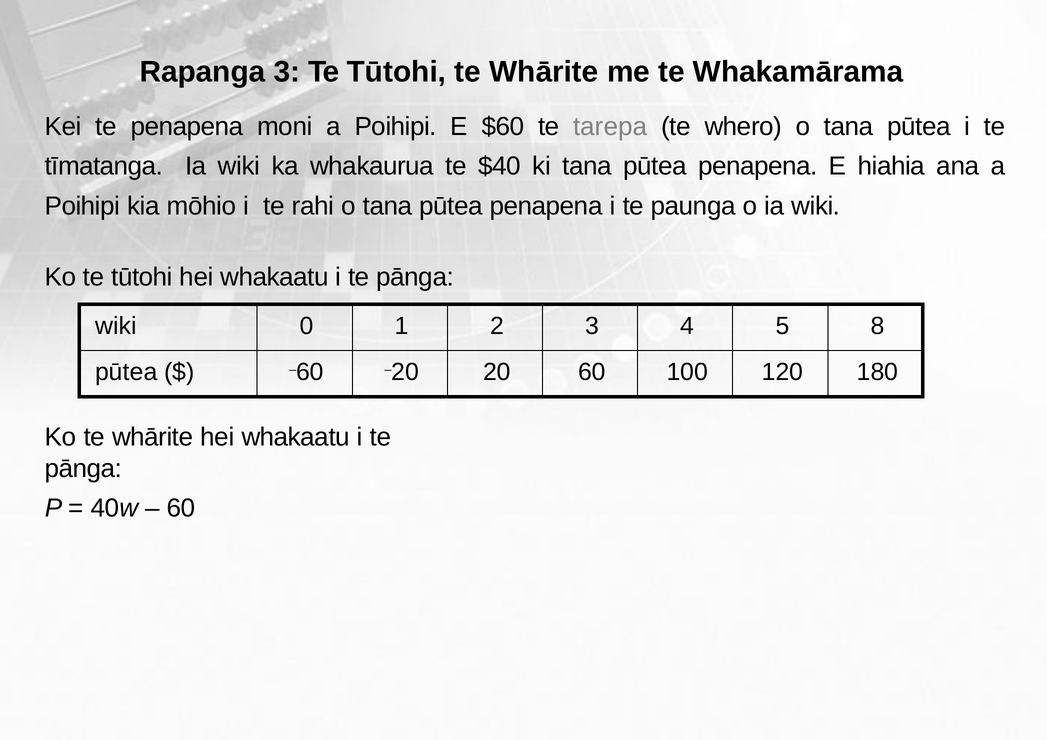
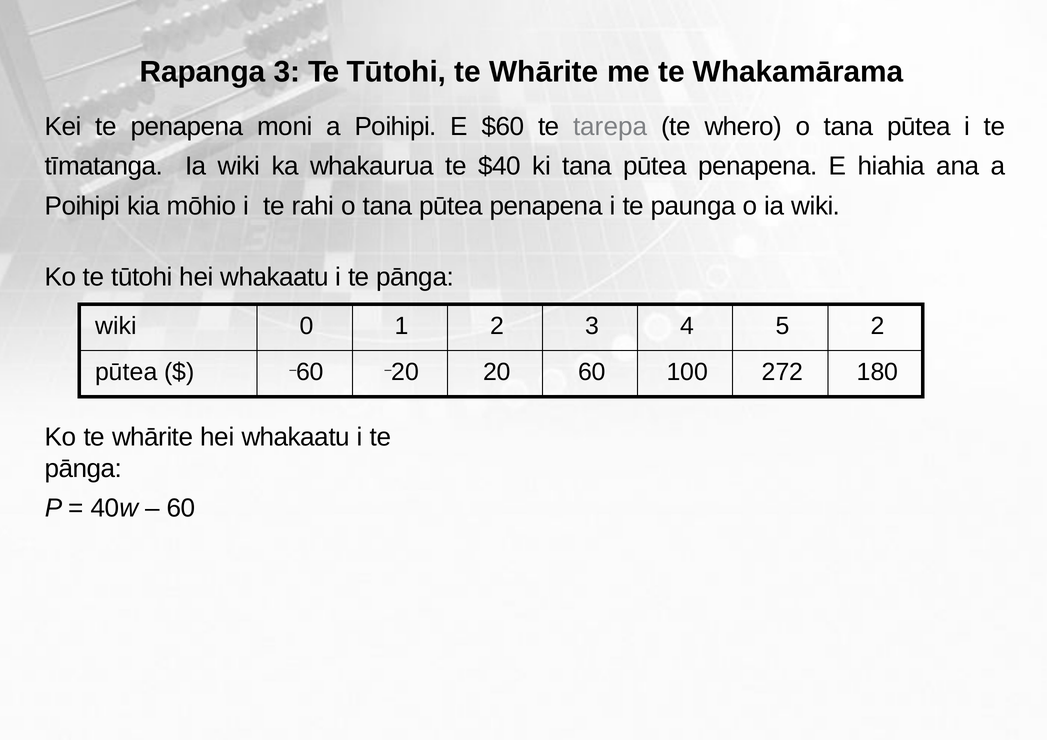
5 8: 8 -> 2
120: 120 -> 272
